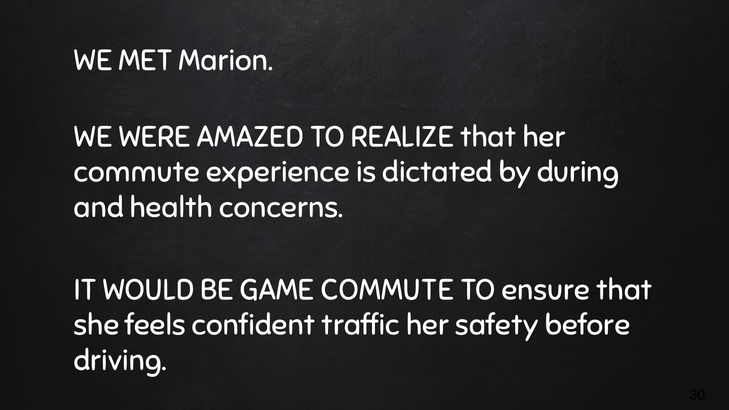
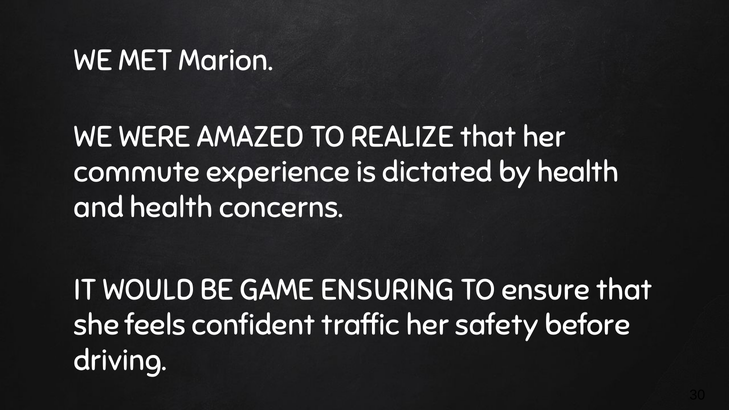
by during: during -> health
GAME COMMUTE: COMMUTE -> ENSURING
